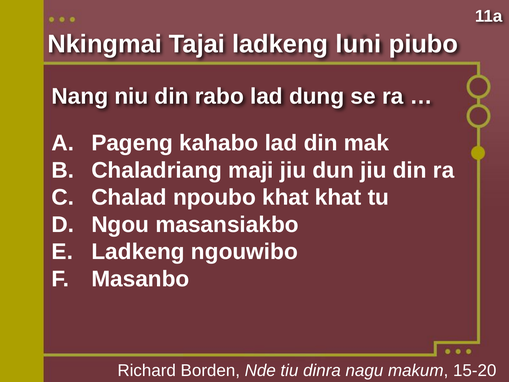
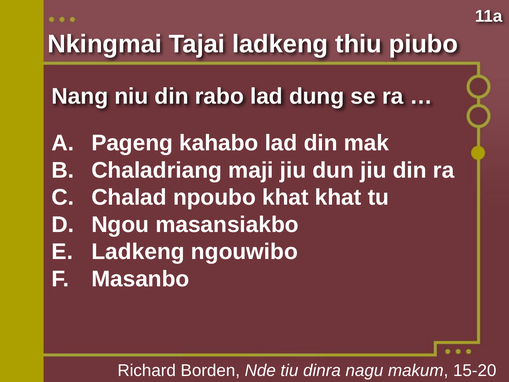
luni: luni -> thiu
